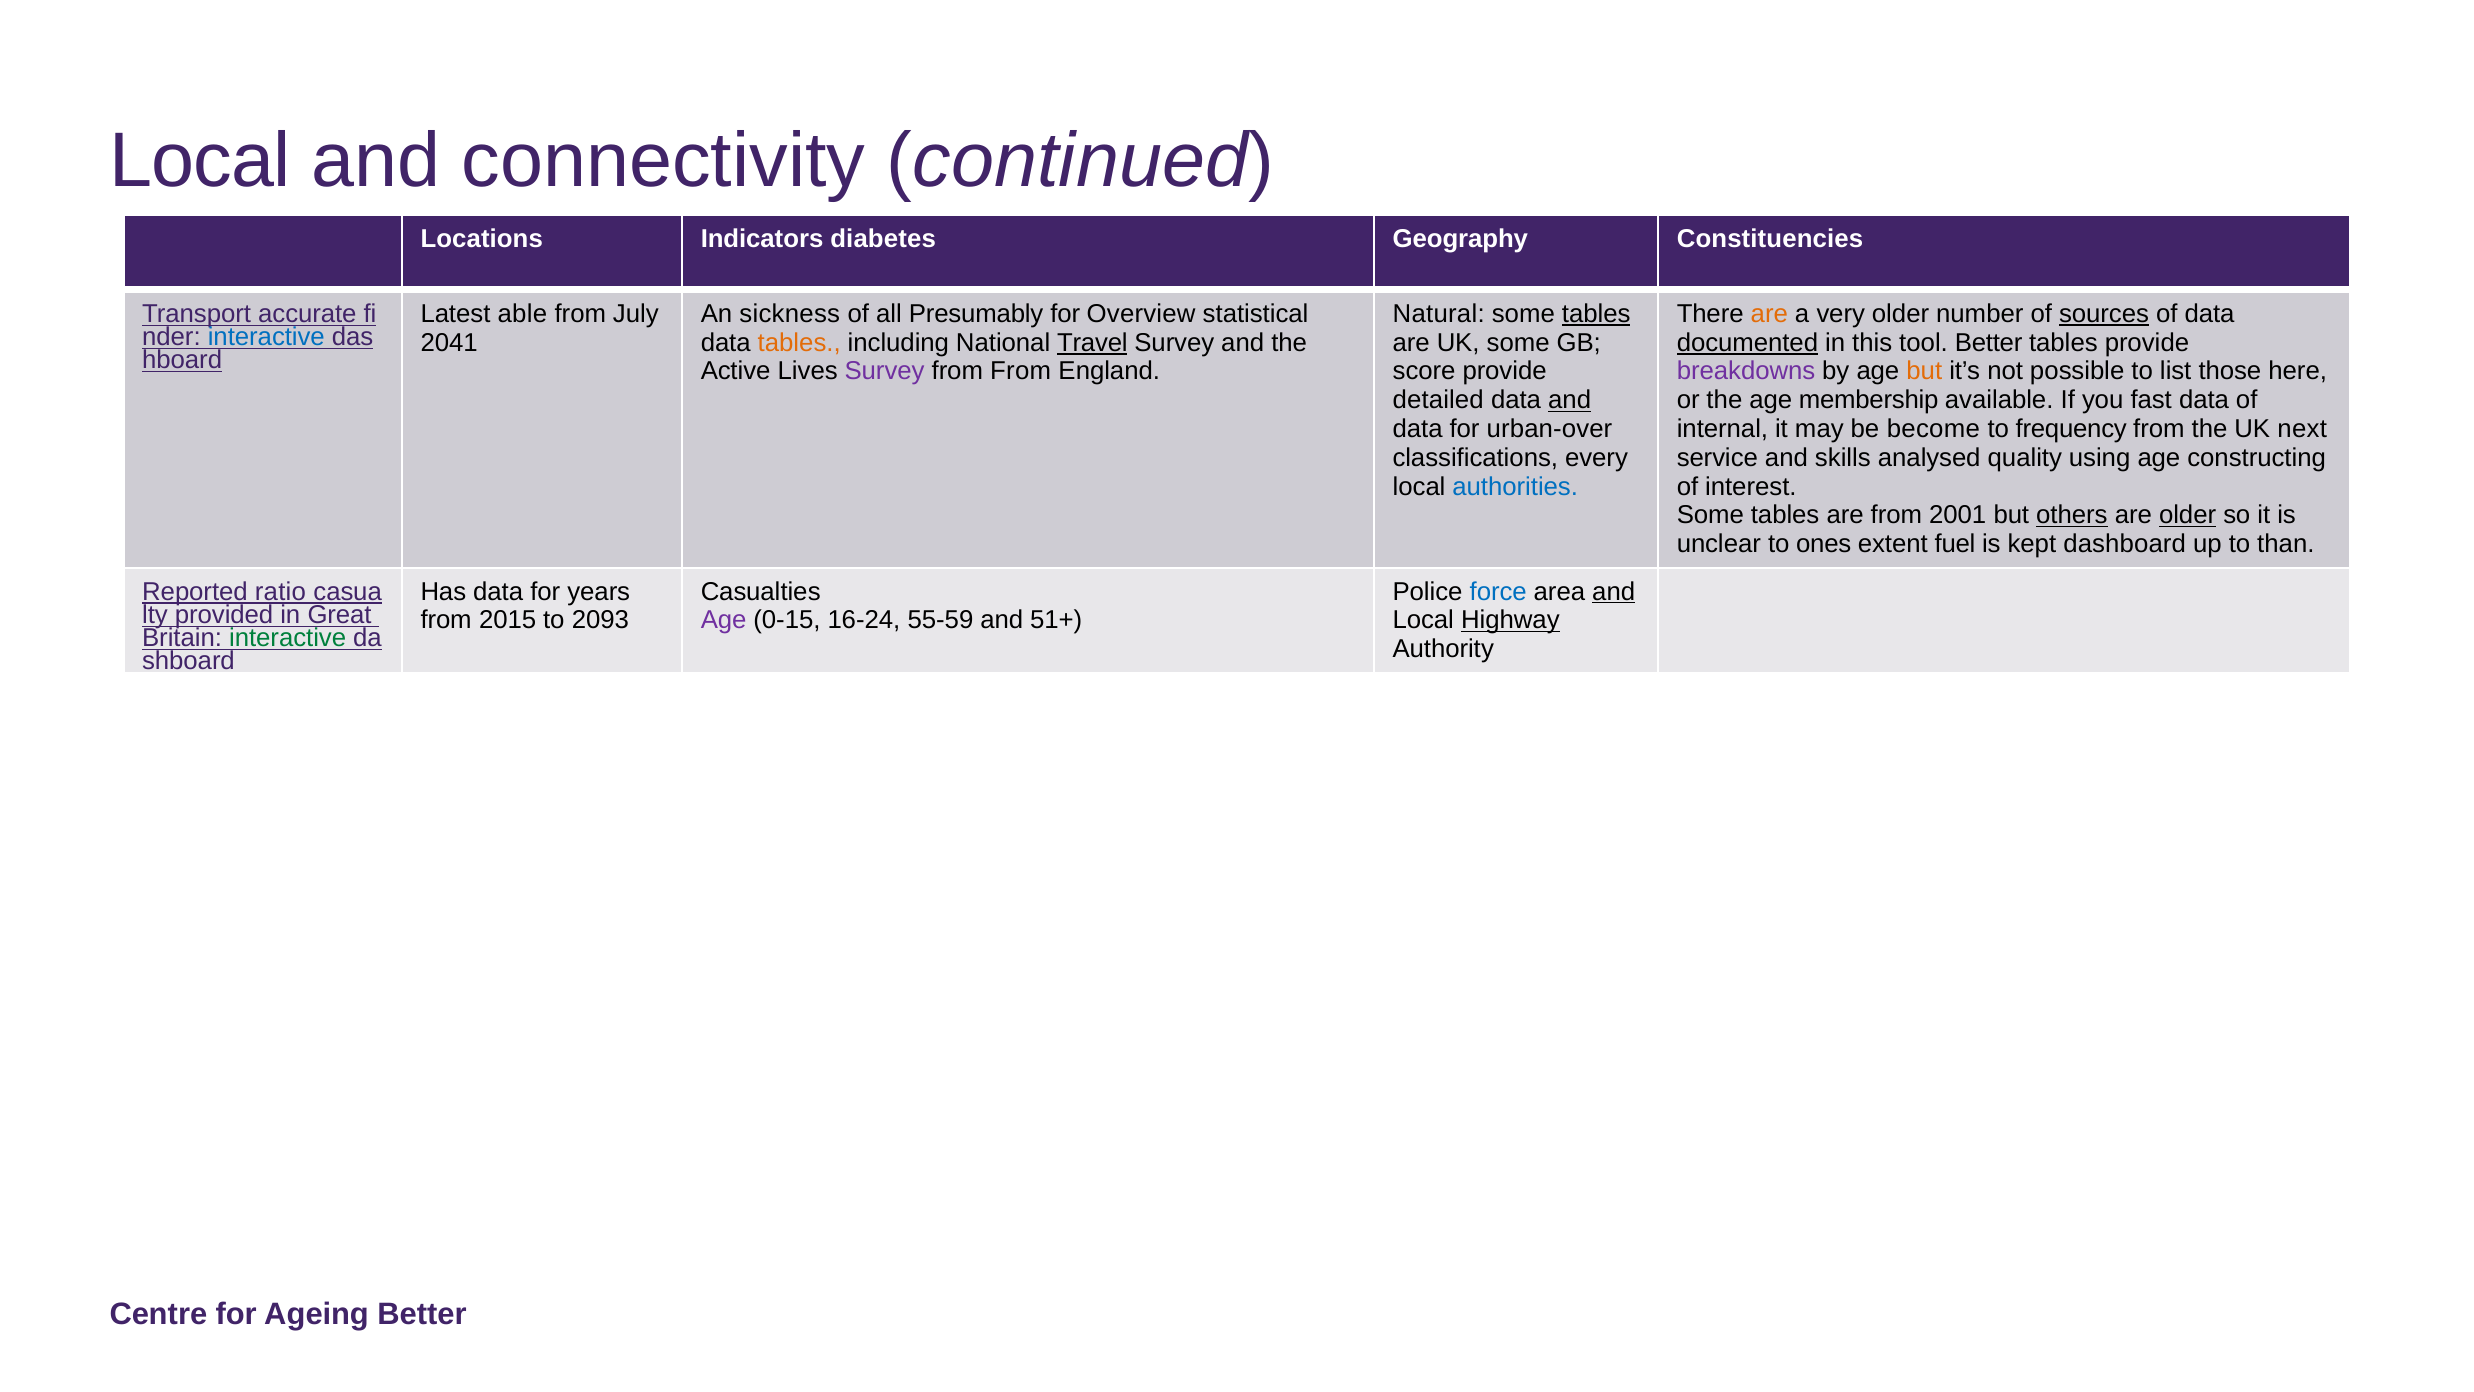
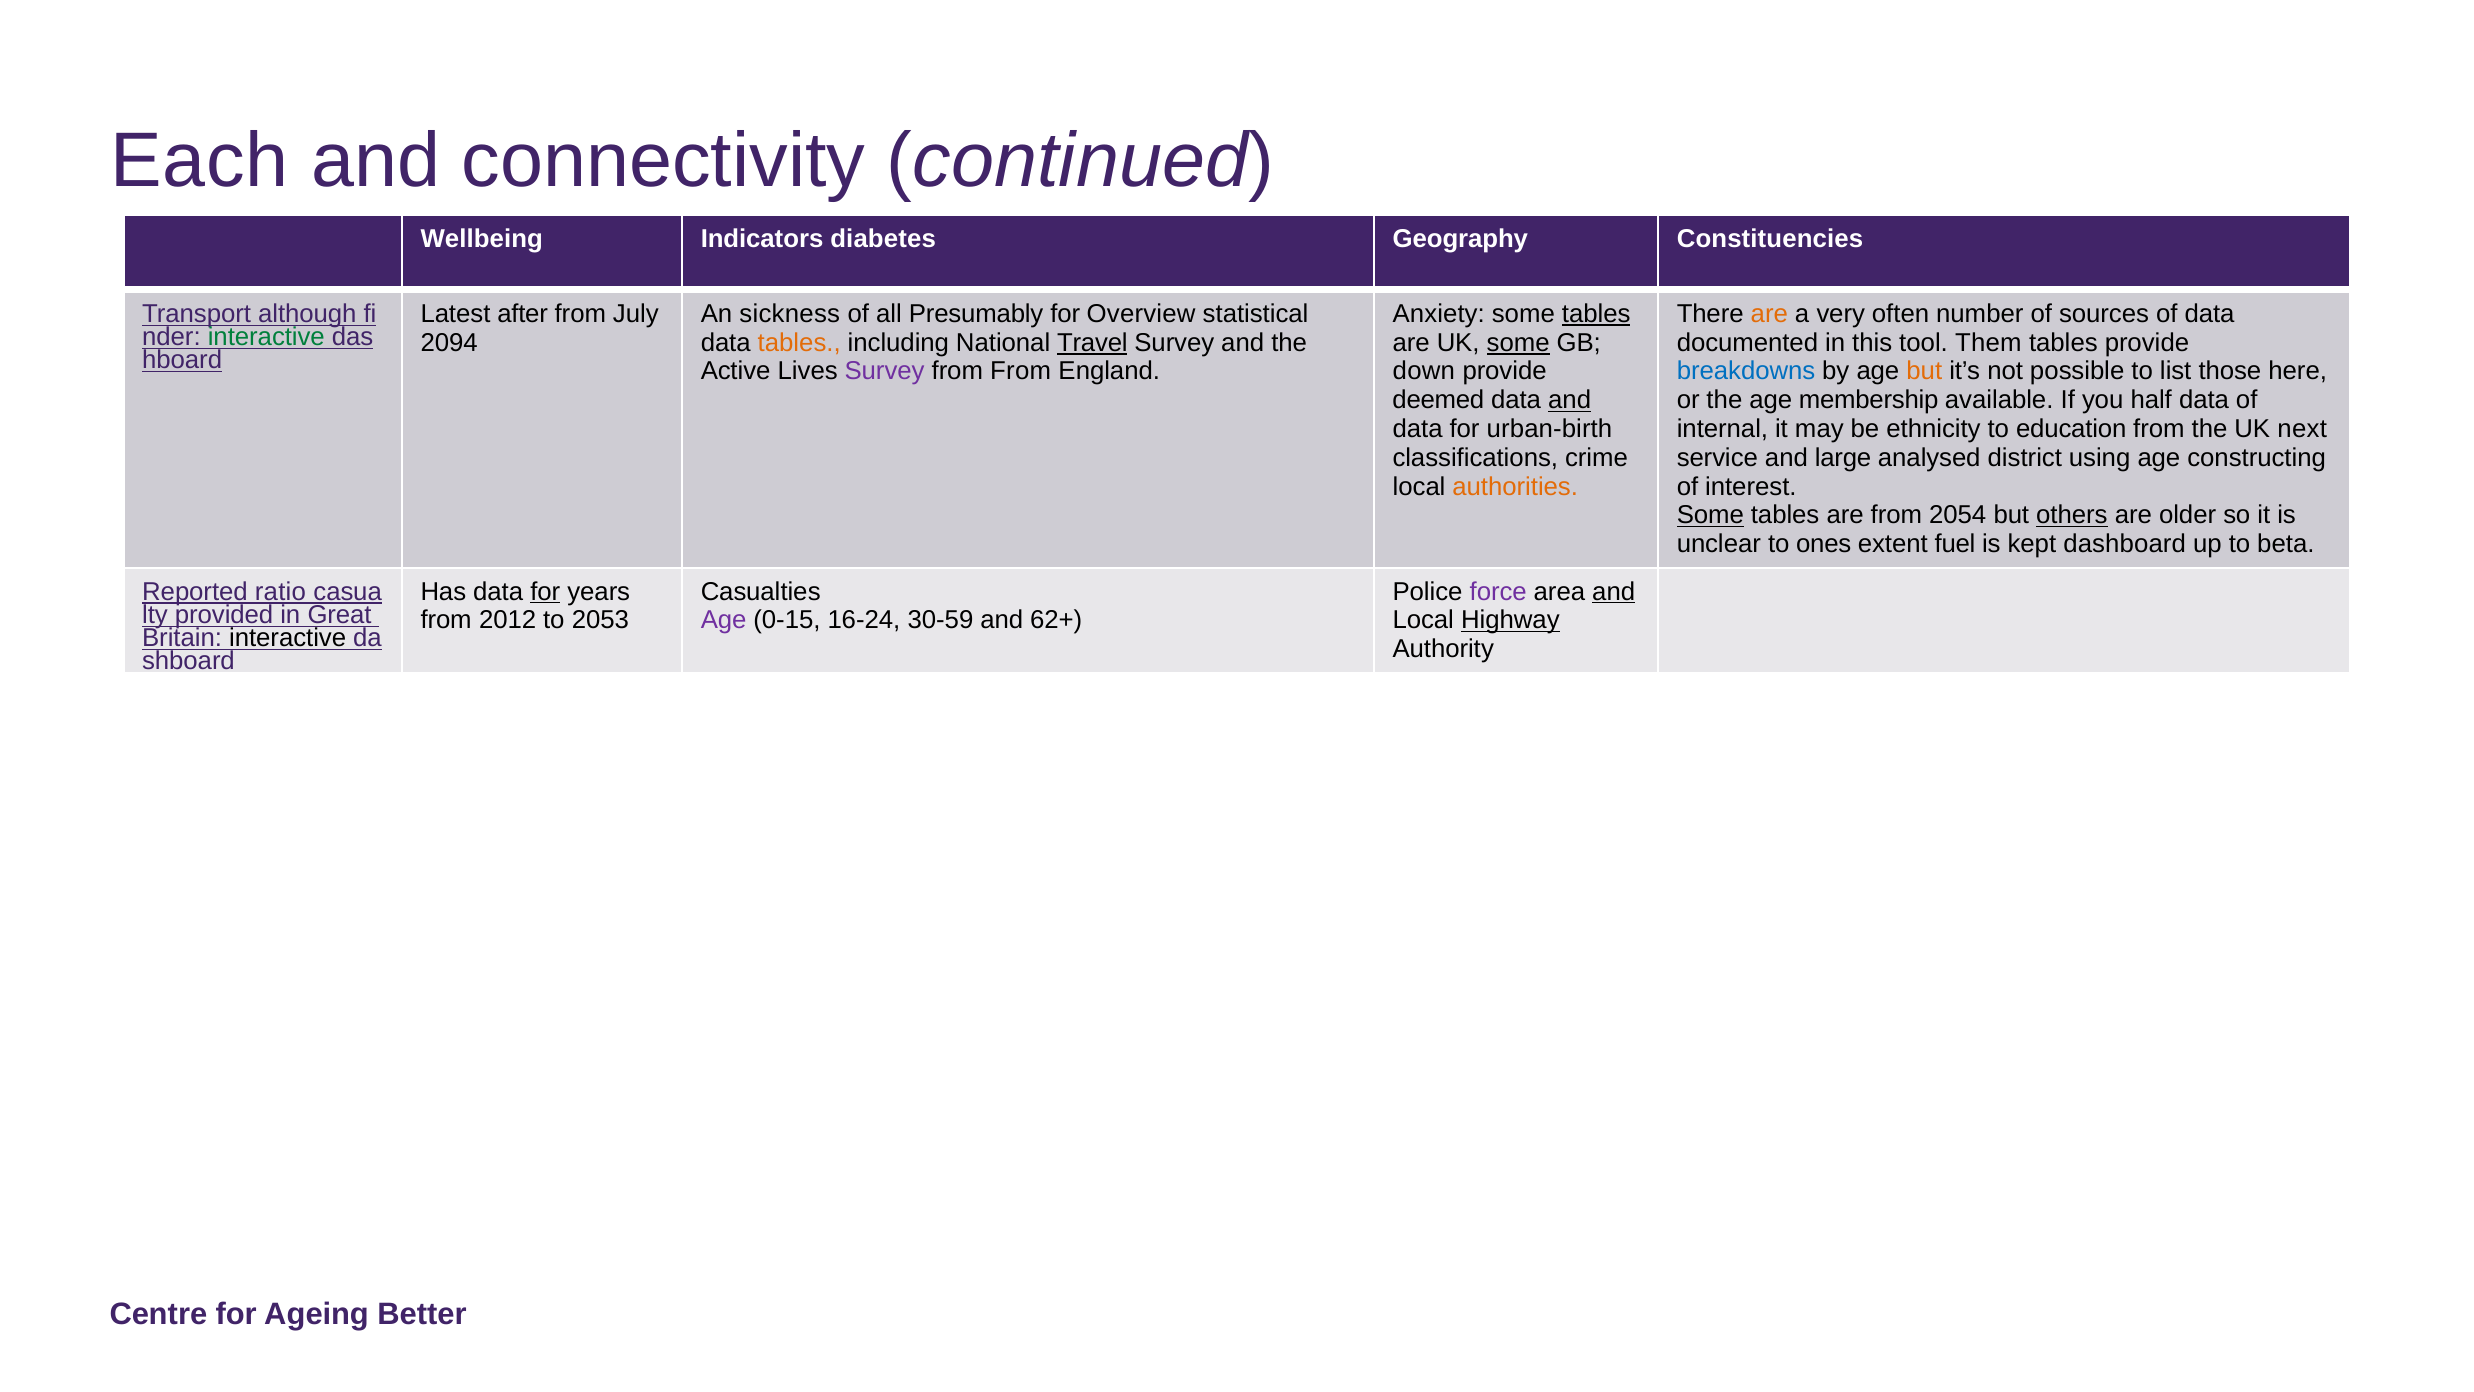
Local at (200, 161): Local -> Each
Locations: Locations -> Wellbeing
accurate: accurate -> although
able: able -> after
Natural: Natural -> Anxiety
very older: older -> often
sources underline: present -> none
interactive at (266, 337) colour: blue -> green
2041: 2041 -> 2094
some at (1518, 343) underline: none -> present
documented underline: present -> none
tool Better: Better -> Them
score: score -> down
breakdowns colour: purple -> blue
detailed: detailed -> deemed
fast: fast -> half
urban-over: urban-over -> urban-birth
become: become -> ethnicity
frequency: frequency -> education
every: every -> crime
skills: skills -> large
quality: quality -> district
authorities colour: blue -> orange
Some at (1710, 515) underline: none -> present
2001: 2001 -> 2054
older at (2188, 515) underline: present -> none
than: than -> beta
for at (545, 591) underline: none -> present
force colour: blue -> purple
2015: 2015 -> 2012
2093: 2093 -> 2053
55-59: 55-59 -> 30-59
51+: 51+ -> 62+
interactive at (288, 638) colour: green -> black
